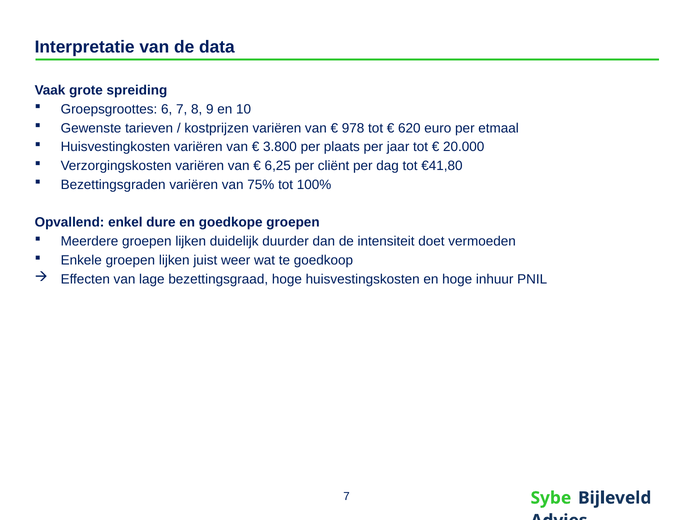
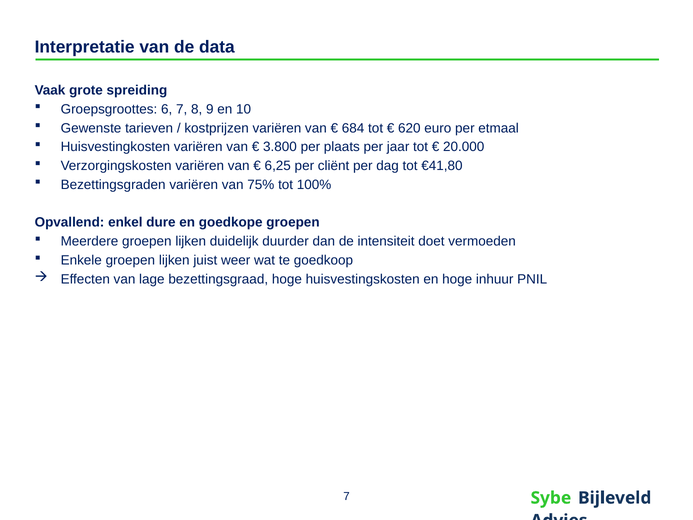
978: 978 -> 684
